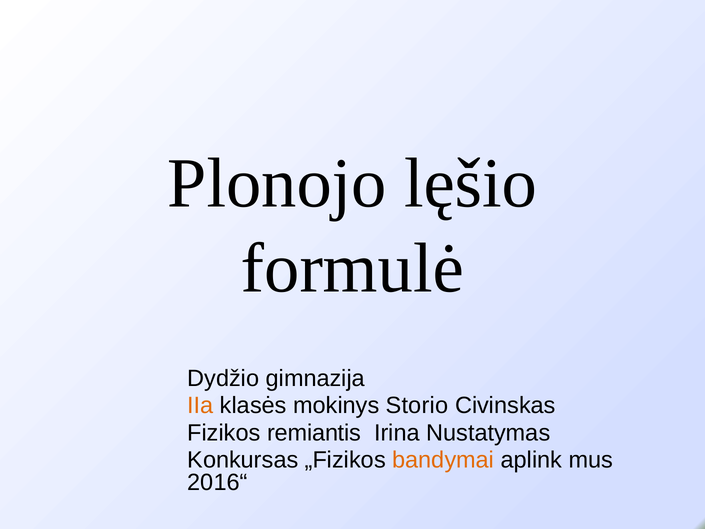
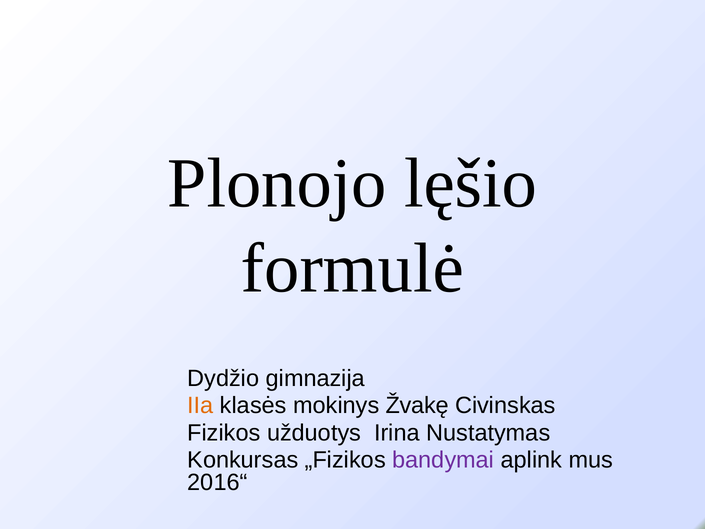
Storio: Storio -> Žvakę
remiantis: remiantis -> užduotys
bandymai colour: orange -> purple
